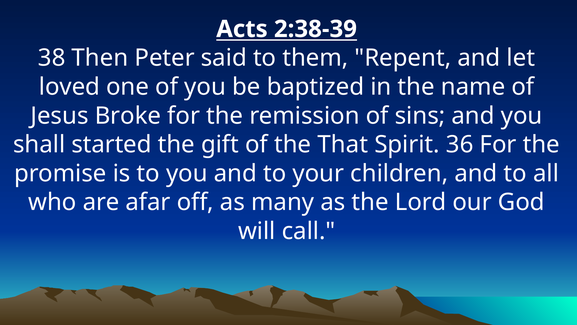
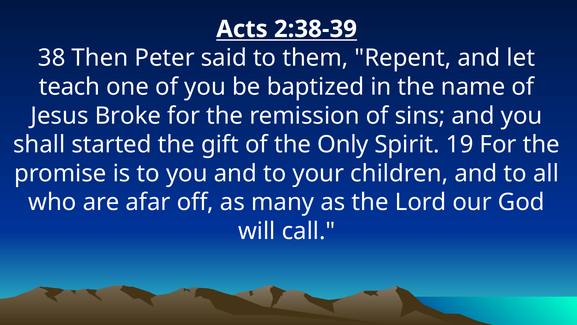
loved: loved -> teach
That: That -> Only
36: 36 -> 19
